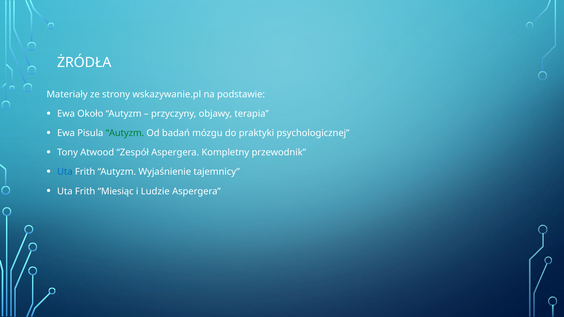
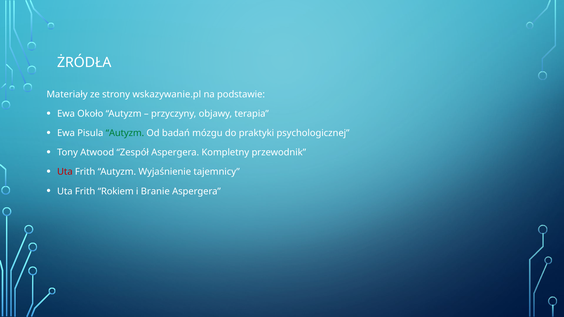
Uta at (65, 172) colour: blue -> red
Miesiąc: Miesiąc -> Rokiem
Ludzie: Ludzie -> Branie
